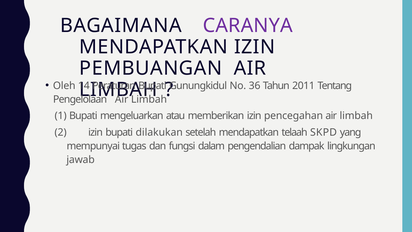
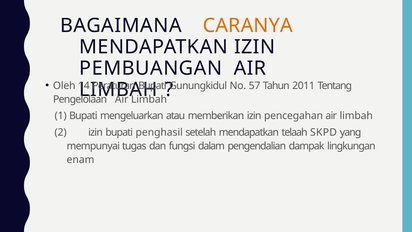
CARANYA colour: purple -> orange
36: 36 -> 57
dilakukan: dilakukan -> penghasil
jawab: jawab -> enam
